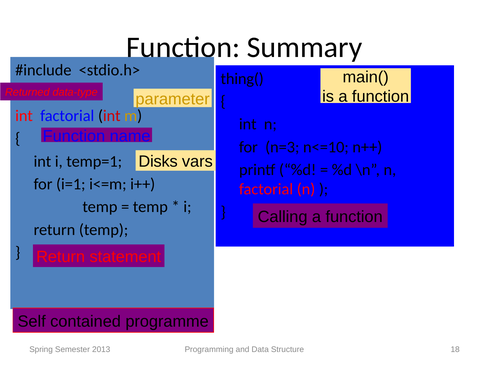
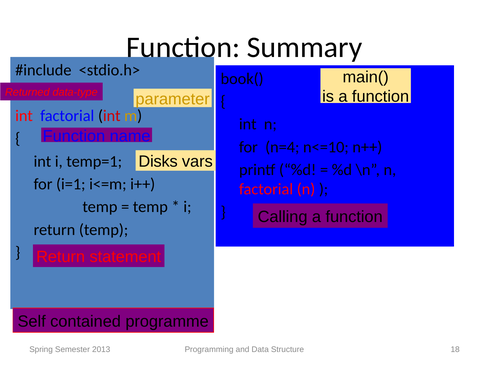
thing(: thing( -> book(
n=3: n=3 -> n=4
